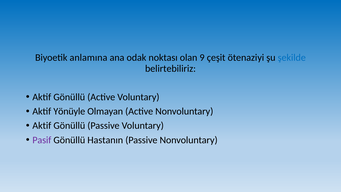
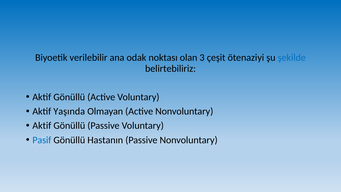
anlamına: anlamına -> verilebilir
9: 9 -> 3
Yönüyle: Yönüyle -> Yaşında
Pasif colour: purple -> blue
